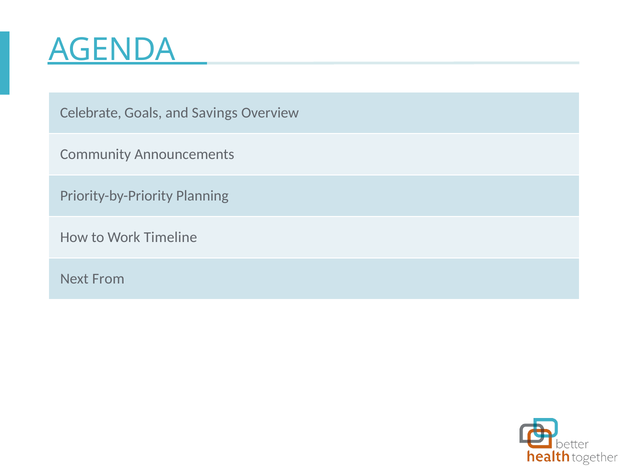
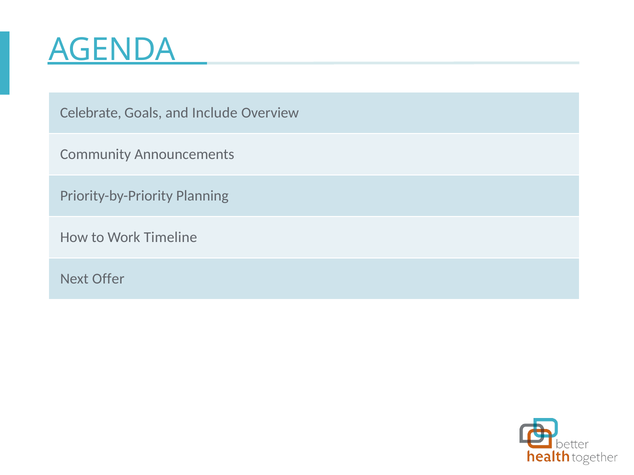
Savings: Savings -> Include
From: From -> Offer
